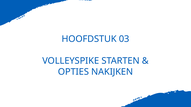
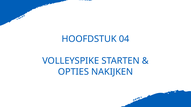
03: 03 -> 04
